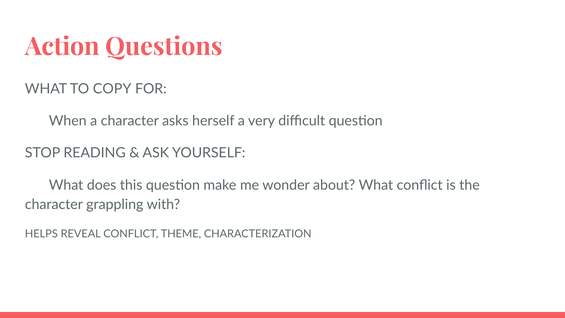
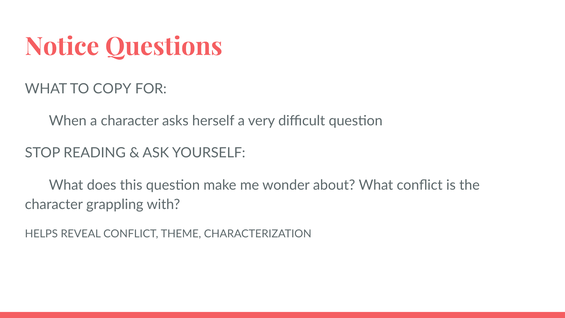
Action: Action -> Notice
